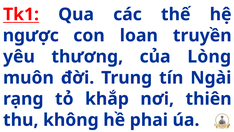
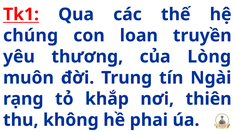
ngược: ngược -> chúng
